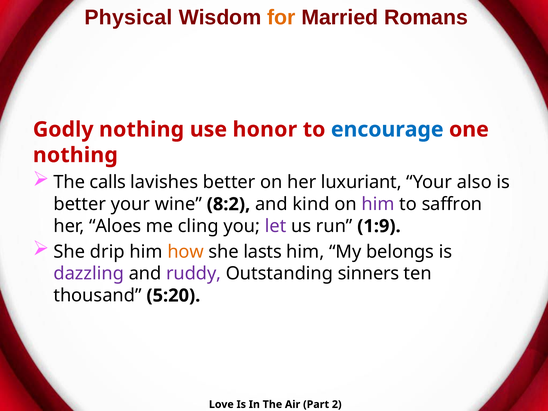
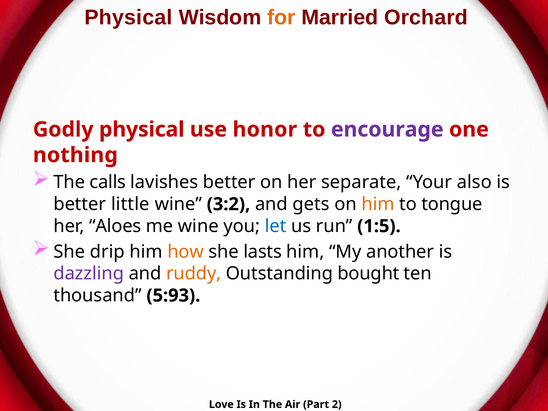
Romans: Romans -> Orchard
Godly nothing: nothing -> physical
encourage colour: blue -> purple
luxuriant: luxuriant -> separate
better your: your -> little
8:2: 8:2 -> 3:2
kind: kind -> gets
him at (378, 204) colour: purple -> orange
saffron: saffron -> tongue
me cling: cling -> wine
let colour: purple -> blue
1:9: 1:9 -> 1:5
belongs: belongs -> another
ruddy colour: purple -> orange
sinners: sinners -> bought
5:20: 5:20 -> 5:93
